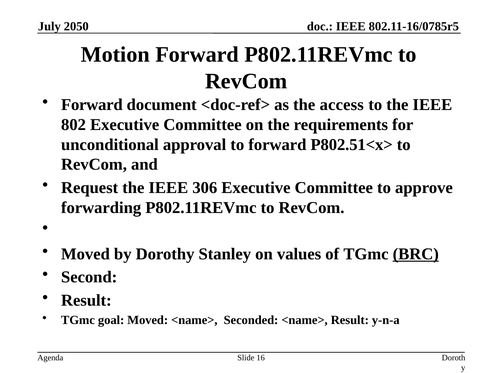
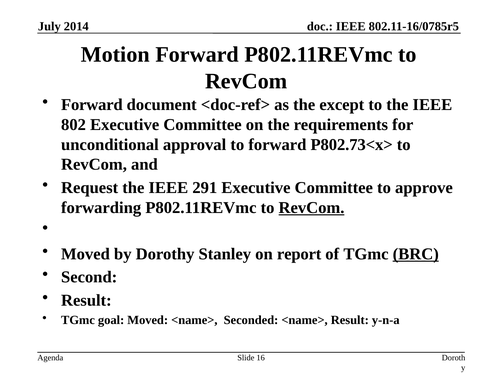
2050: 2050 -> 2014
access: access -> except
P802.51<x>: P802.51<x> -> P802.73<x>
306: 306 -> 291
RevCom at (312, 208) underline: none -> present
values: values -> report
